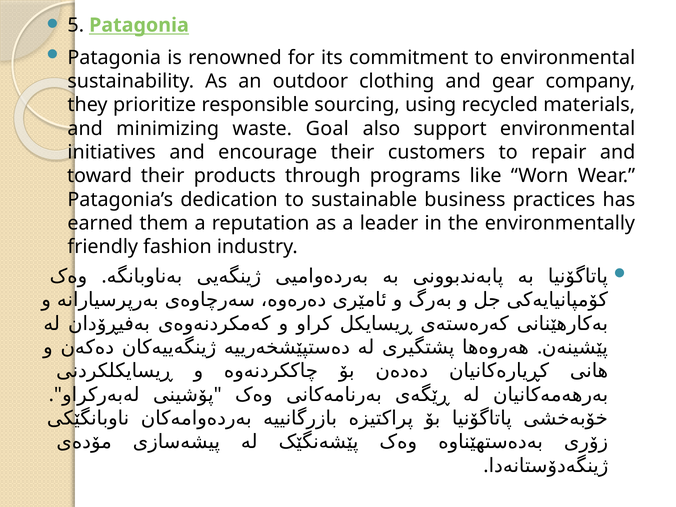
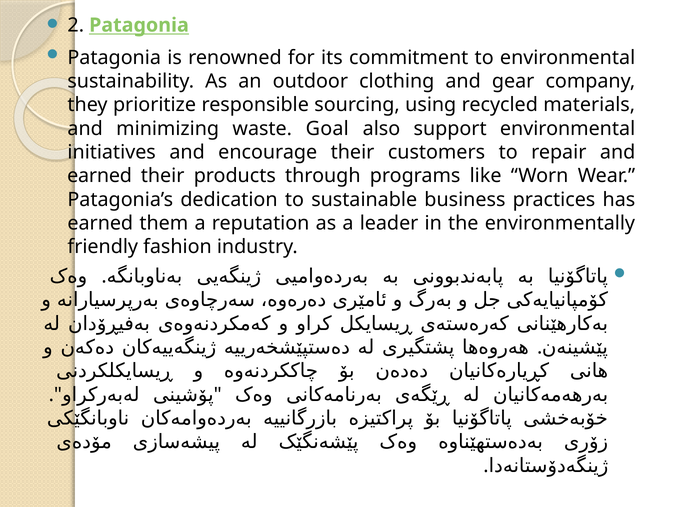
5: 5 -> 2
toward at (100, 176): toward -> earned
